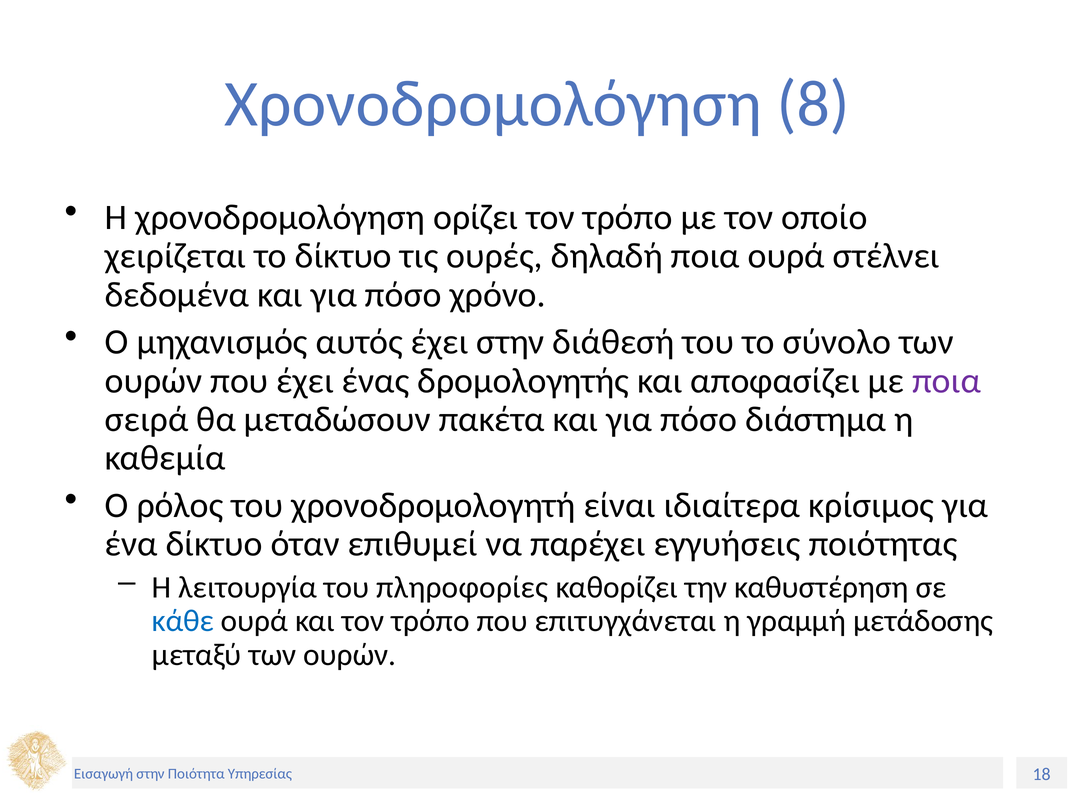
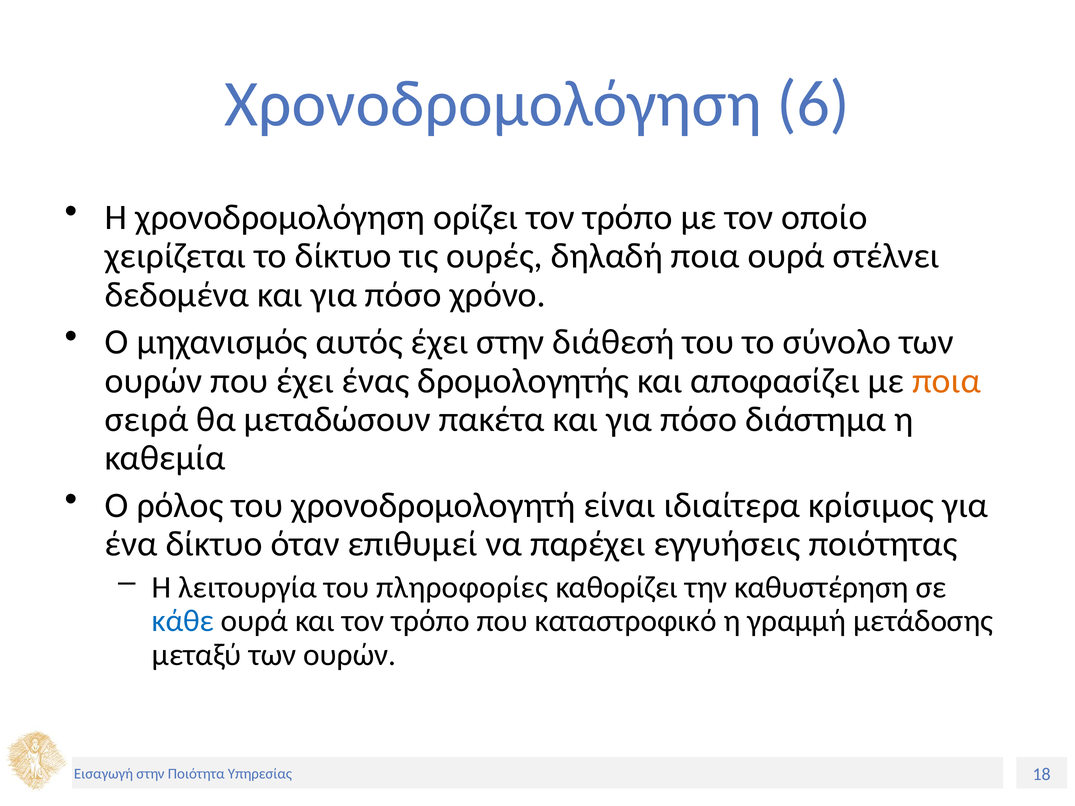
8: 8 -> 6
ποια at (947, 381) colour: purple -> orange
επιτυγχάνεται: επιτυγχάνεται -> καταστροφικό
